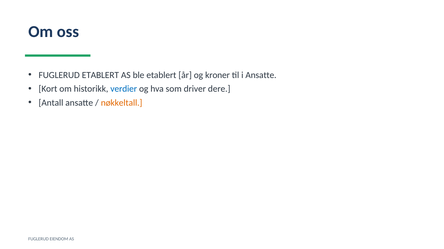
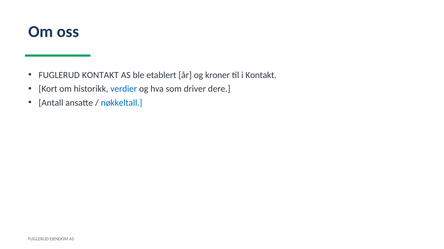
FUGLERUD ETABLERT: ETABLERT -> KONTAKT
i Ansatte: Ansatte -> Kontakt
nøkkeltall colour: orange -> blue
